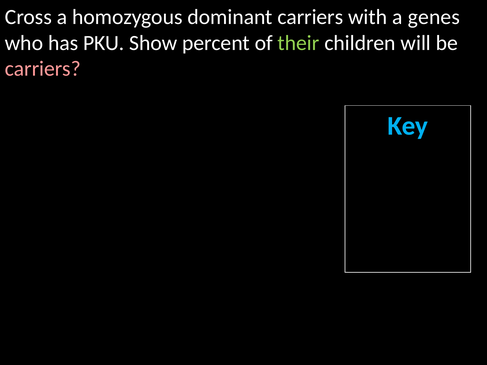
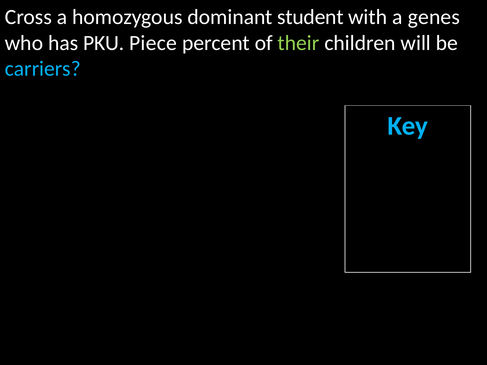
dominant carriers: carriers -> student
Show: Show -> Piece
carriers at (43, 69) colour: pink -> light blue
